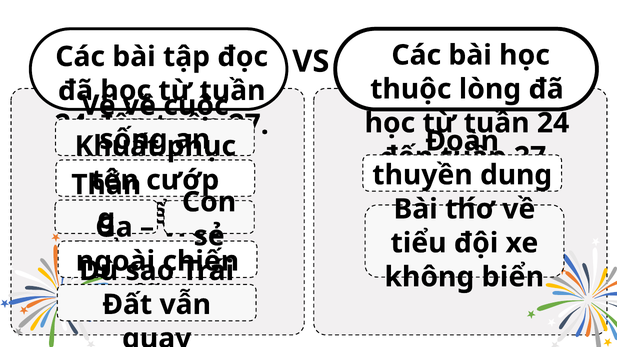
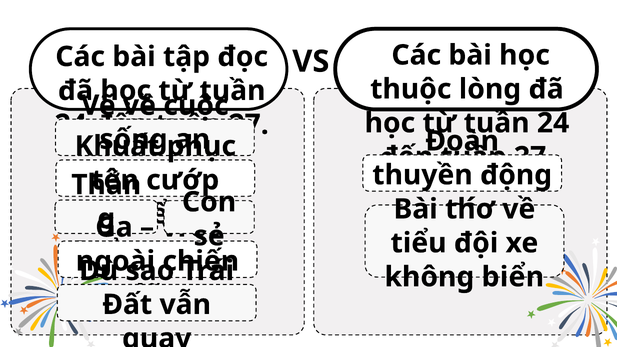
dung: dung -> động
